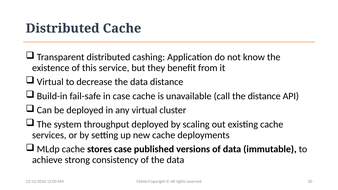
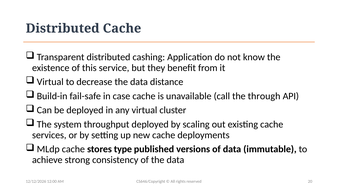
the distance: distance -> through
stores case: case -> type
